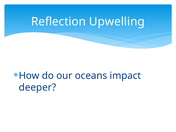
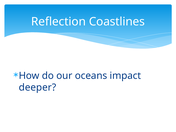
Upwelling: Upwelling -> Coastlines
